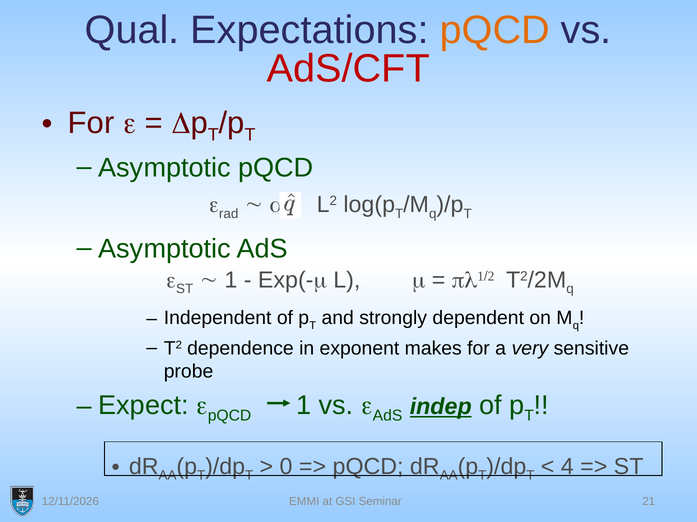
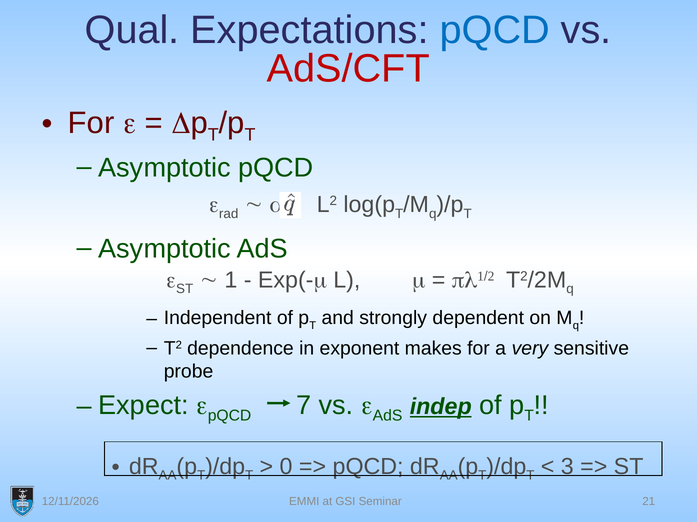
pQCD at (495, 30) colour: orange -> blue
pQCD 1: 1 -> 7
4: 4 -> 3
